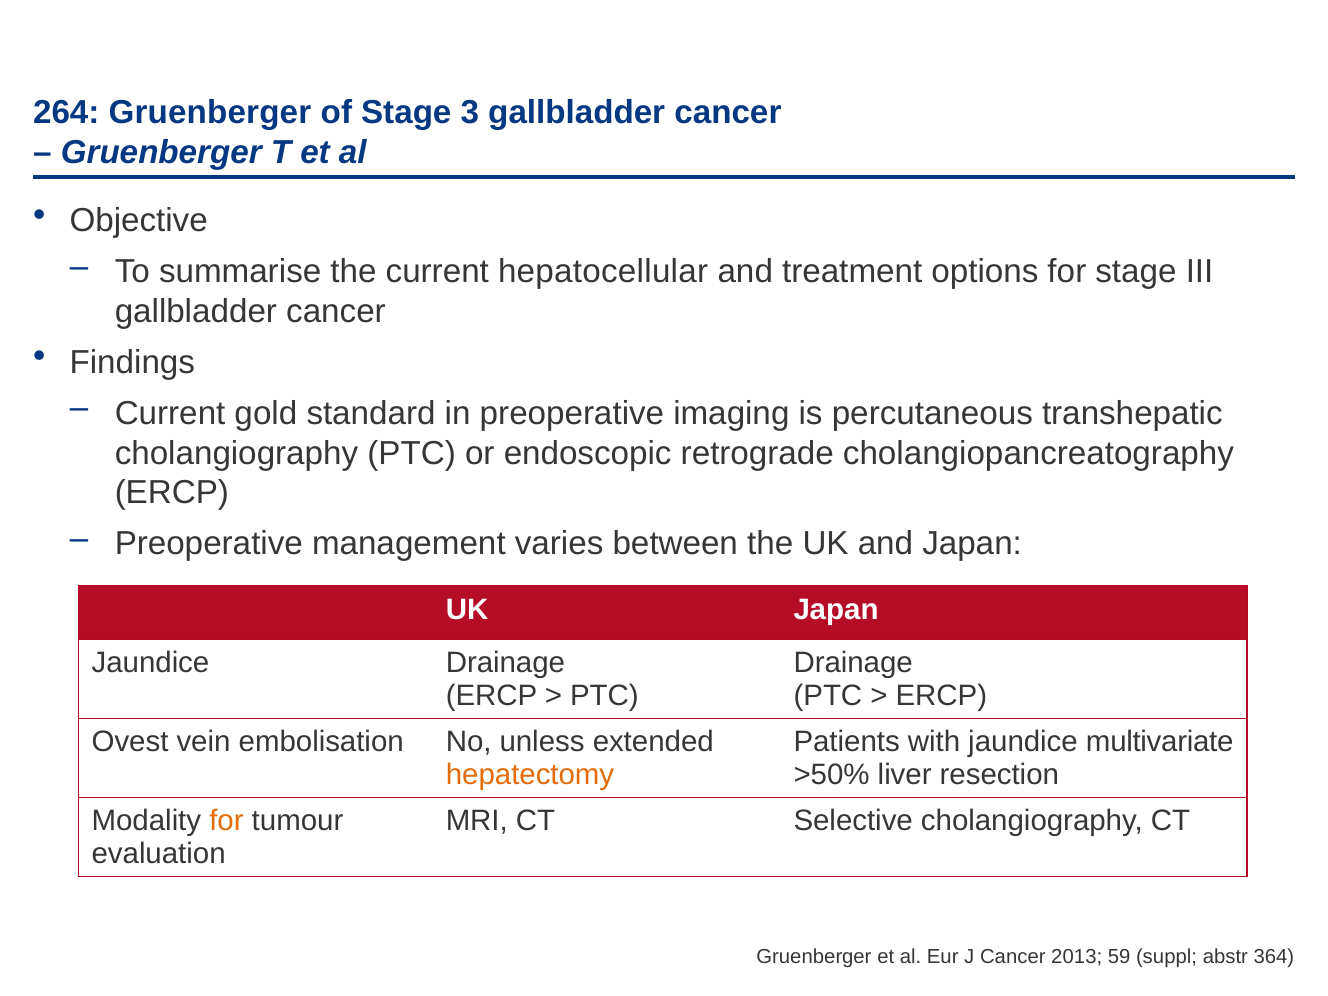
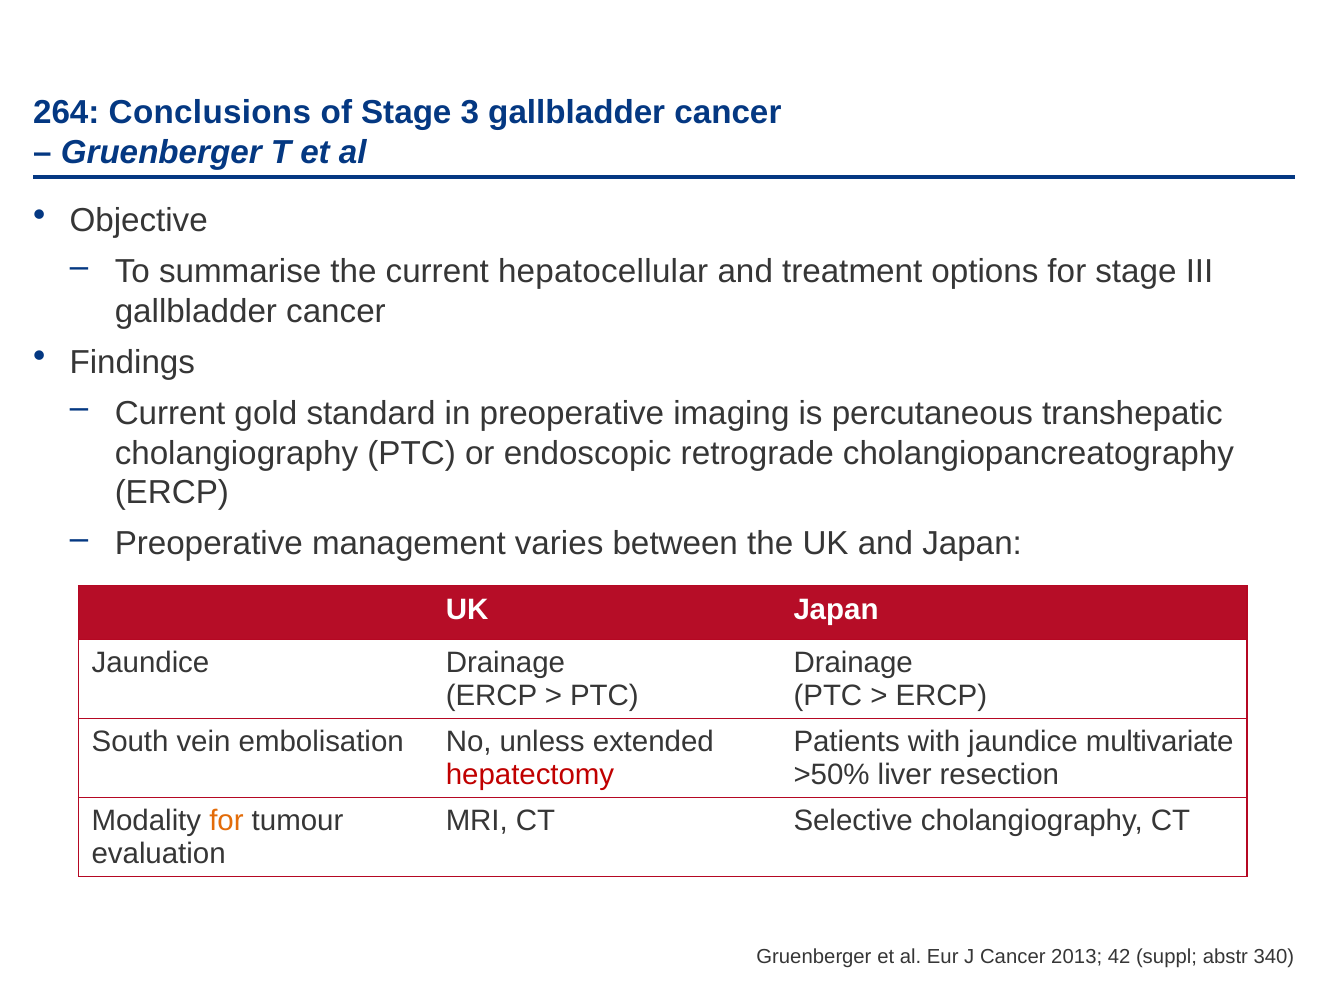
264 Gruenberger: Gruenberger -> Conclusions
Ovest: Ovest -> South
hepatectomy colour: orange -> red
59: 59 -> 42
364: 364 -> 340
